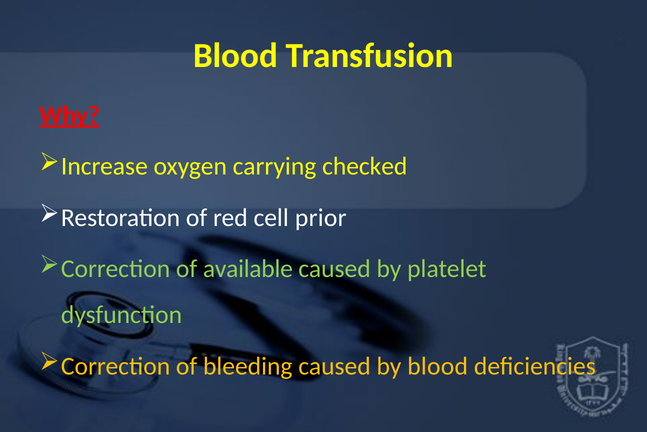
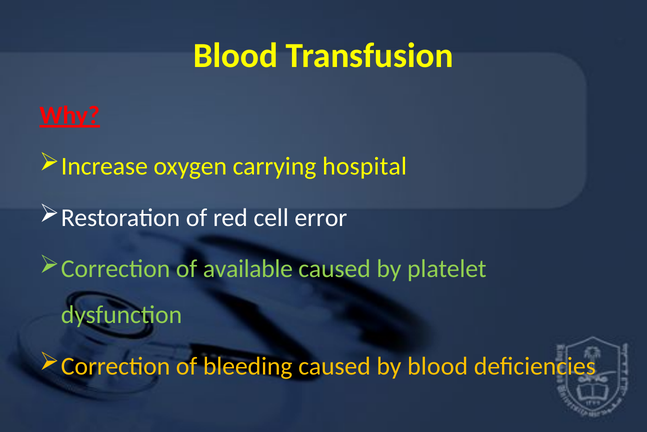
checked: checked -> hospital
prior: prior -> error
